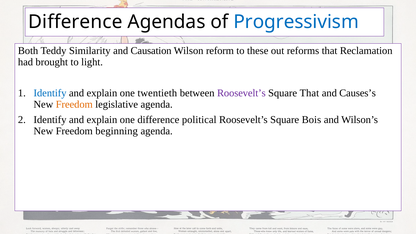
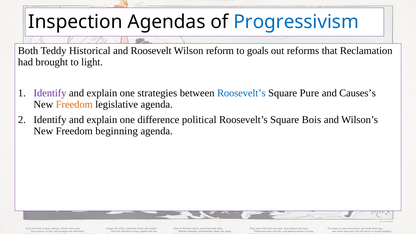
Difference at (75, 22): Difference -> Inspection
Similarity: Similarity -> Historical
Causation: Causation -> Roosevelt
these: these -> goals
Identify at (50, 93) colour: blue -> purple
twentieth: twentieth -> strategies
Roosevelt’s at (241, 93) colour: purple -> blue
Square That: That -> Pure
